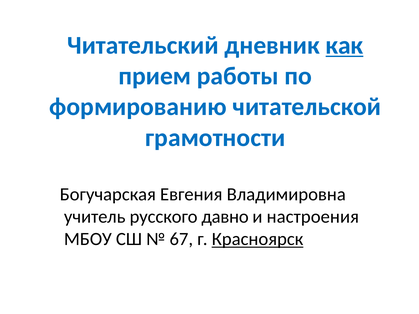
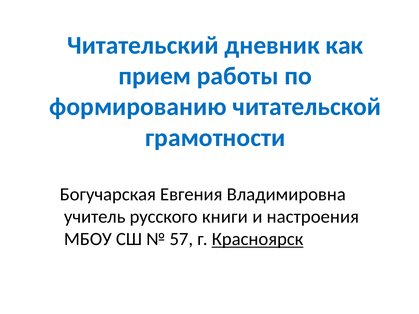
как underline: present -> none
давно: давно -> книги
67: 67 -> 57
